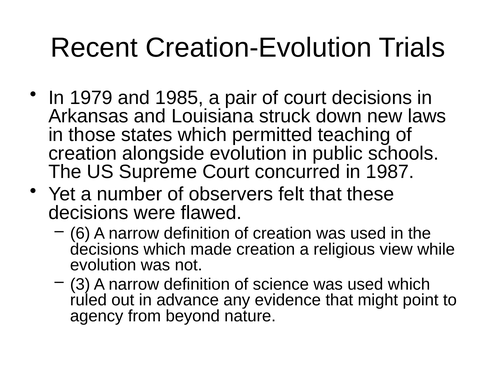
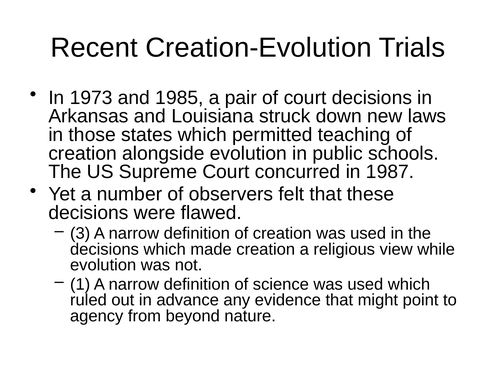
1979: 1979 -> 1973
6: 6 -> 3
3: 3 -> 1
